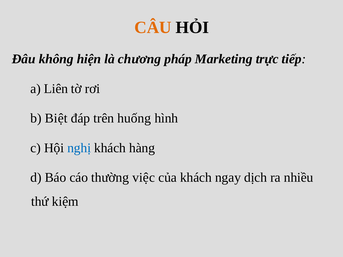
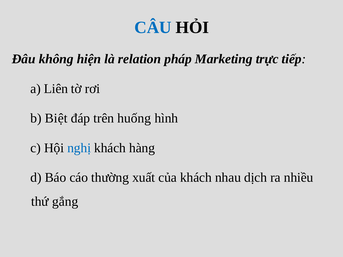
CÂU colour: orange -> blue
chương: chương -> relation
việc: việc -> xuất
ngay: ngay -> nhau
kiệm: kiệm -> gắng
